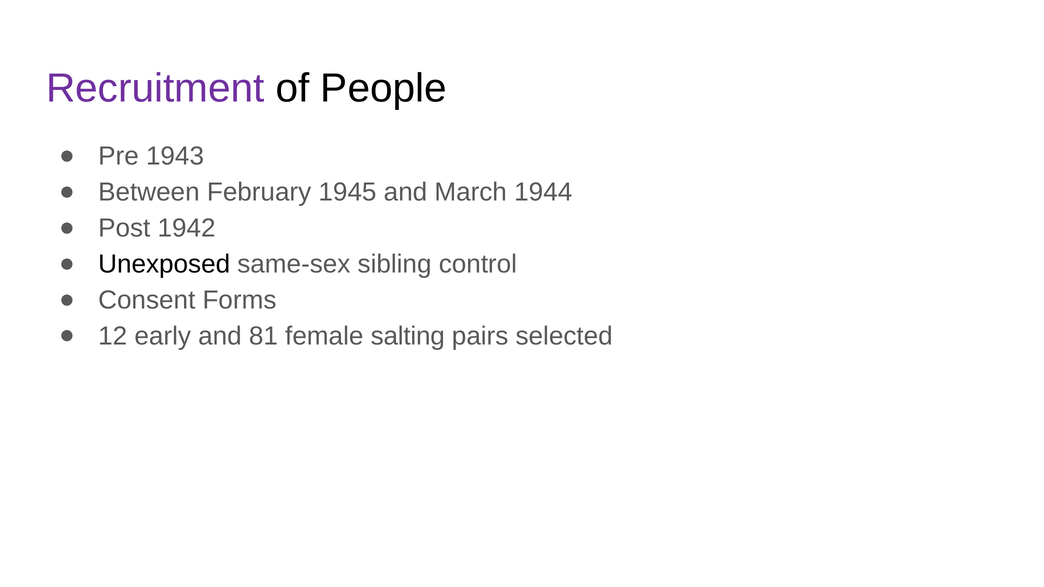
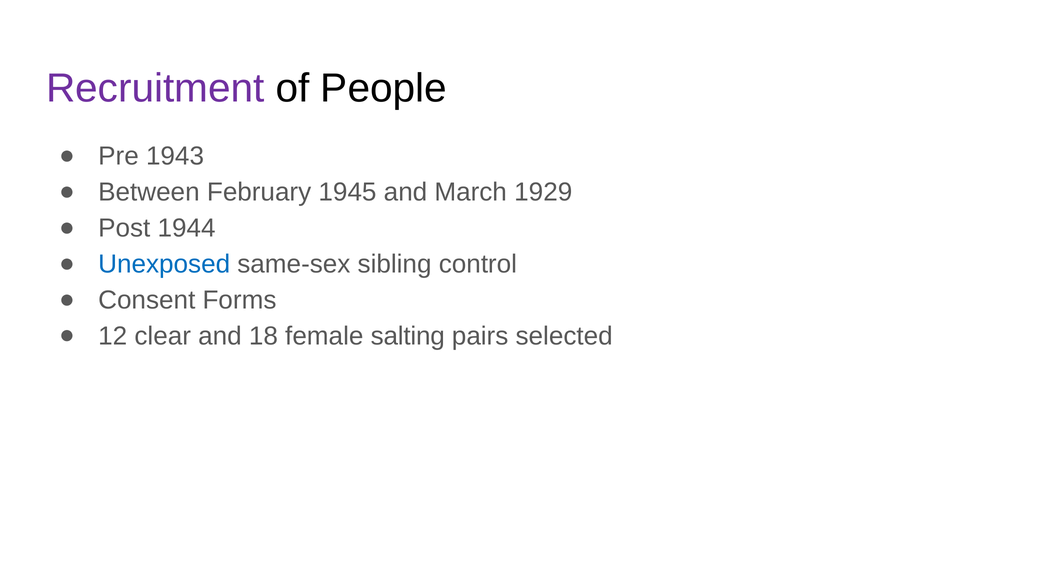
1944: 1944 -> 1929
1942: 1942 -> 1944
Unexposed colour: black -> blue
early: early -> clear
81: 81 -> 18
